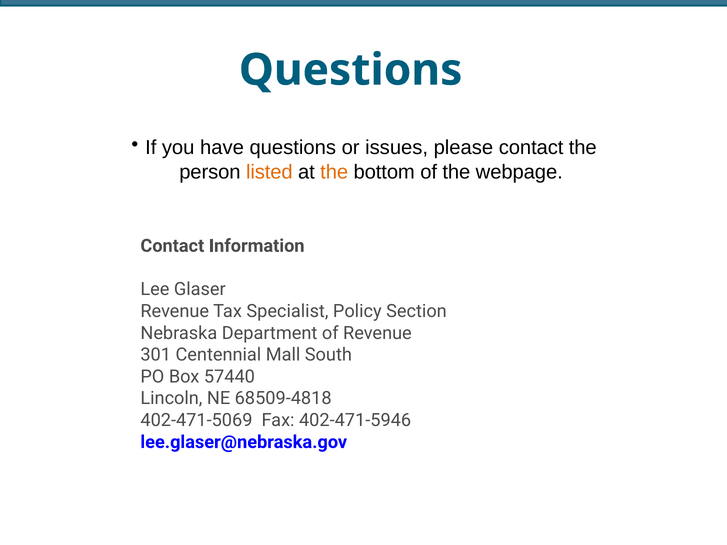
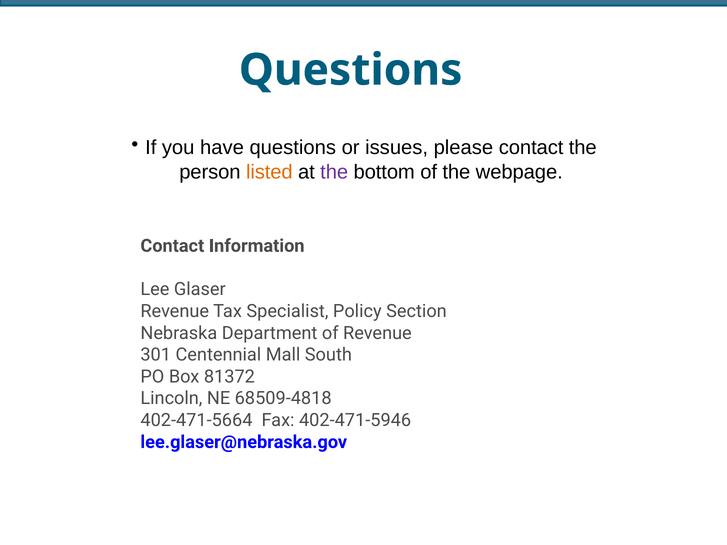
the at (334, 172) colour: orange -> purple
57440: 57440 -> 81372
402-471-5069: 402-471-5069 -> 402-471-5664
